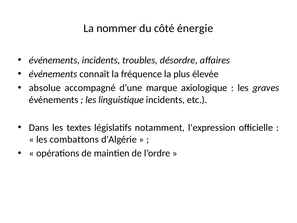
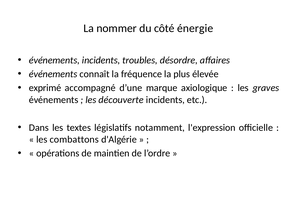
absolue: absolue -> exprimé
linguistique: linguistique -> découverte
